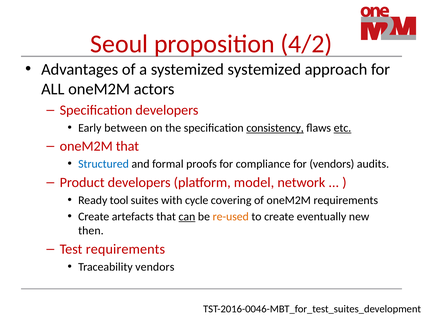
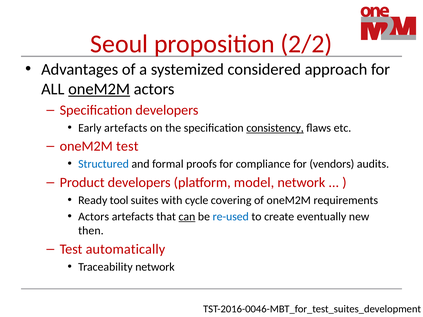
4/2: 4/2 -> 2/2
systemized systemized: systemized -> considered
oneM2M at (99, 89) underline: none -> present
Early between: between -> artefacts
etc underline: present -> none
oneM2M that: that -> test
Create at (94, 217): Create -> Actors
re-used colour: orange -> blue
Test requirements: requirements -> automatically
Traceability vendors: vendors -> network
